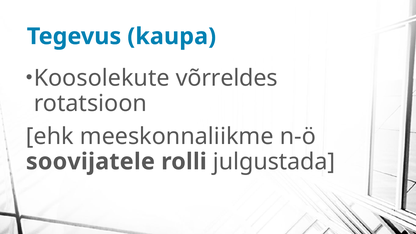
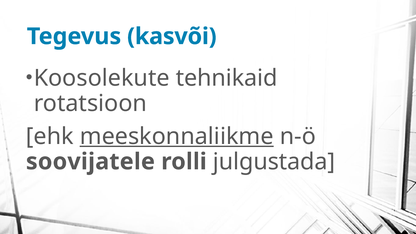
kaupa: kaupa -> kasvõi
võrreldes: võrreldes -> tehnikaid
meeskonnaliikme underline: none -> present
